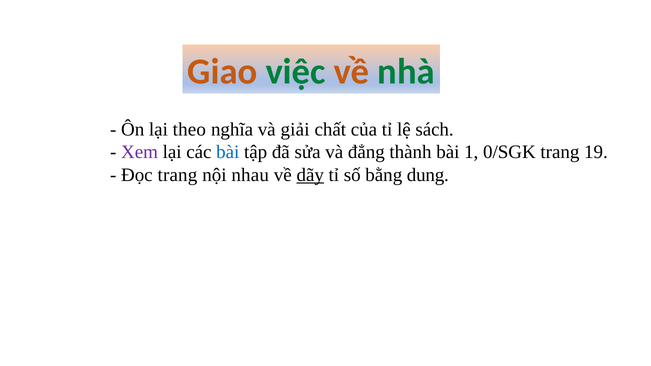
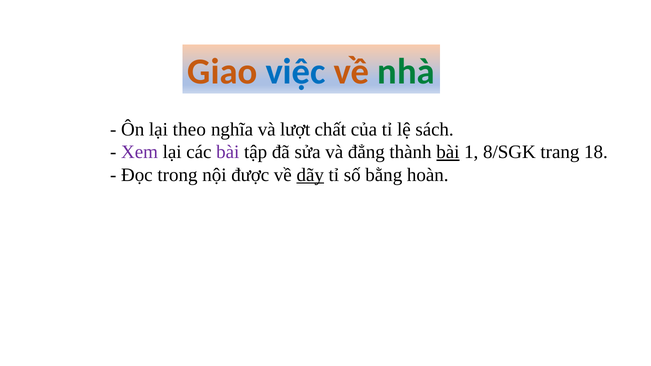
việc colour: green -> blue
giải: giải -> lượt
bài at (228, 152) colour: blue -> purple
bài at (448, 152) underline: none -> present
0/SGK: 0/SGK -> 8/SGK
19: 19 -> 18
Đọc trang: trang -> trong
nhau: nhau -> được
dung: dung -> hoàn
